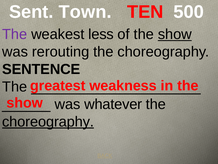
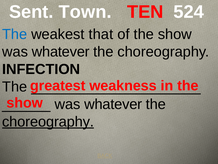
500: 500 -> 524
The at (15, 34) colour: purple -> blue
less: less -> that
show at (175, 34) underline: present -> none
rerouting at (61, 52): rerouting -> whatever
SENTENCE: SENTENCE -> INFECTION
